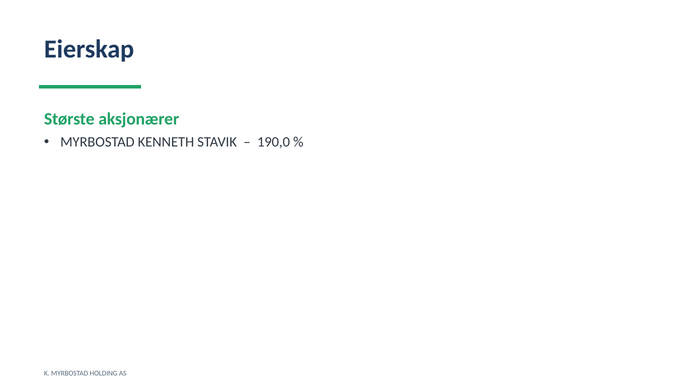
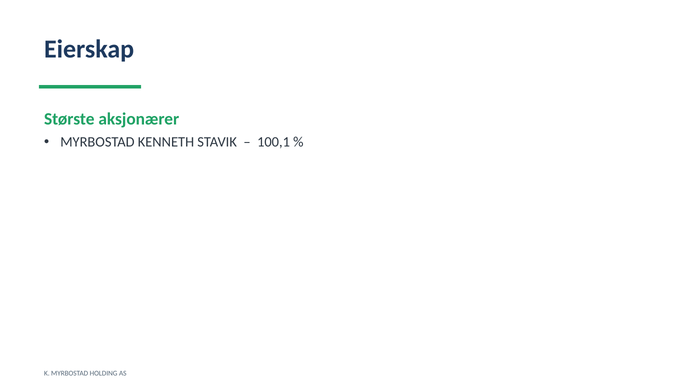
190,0: 190,0 -> 100,1
